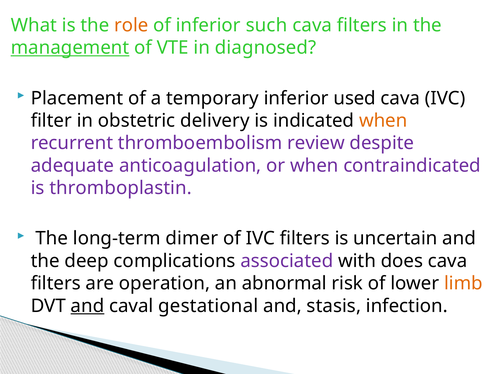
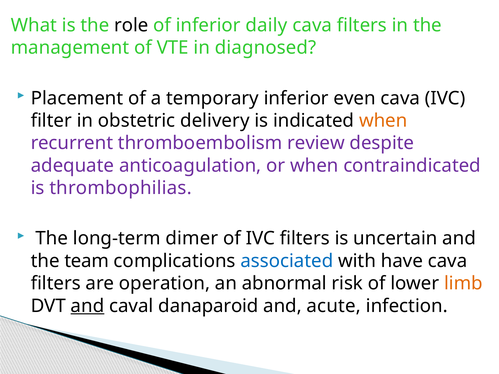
role colour: orange -> black
such: such -> daily
management underline: present -> none
used: used -> even
thromboplastin: thromboplastin -> thrombophilias
deep: deep -> team
associated colour: purple -> blue
does: does -> have
gestational: gestational -> danaparoid
stasis: stasis -> acute
